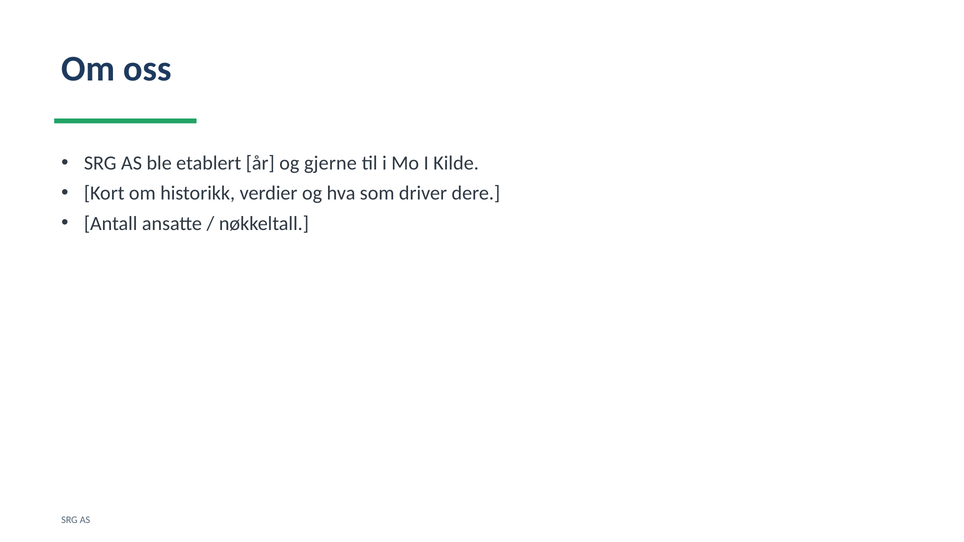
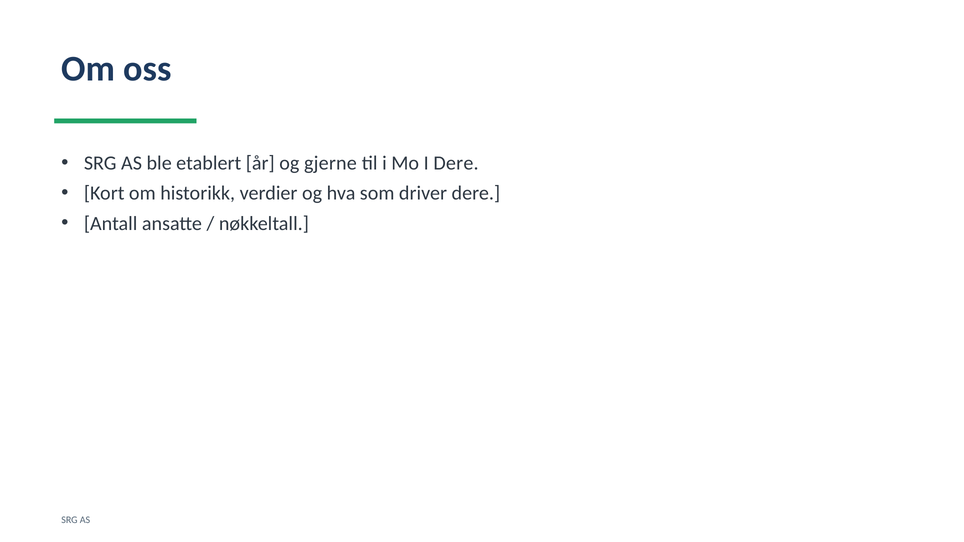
I Kilde: Kilde -> Dere
